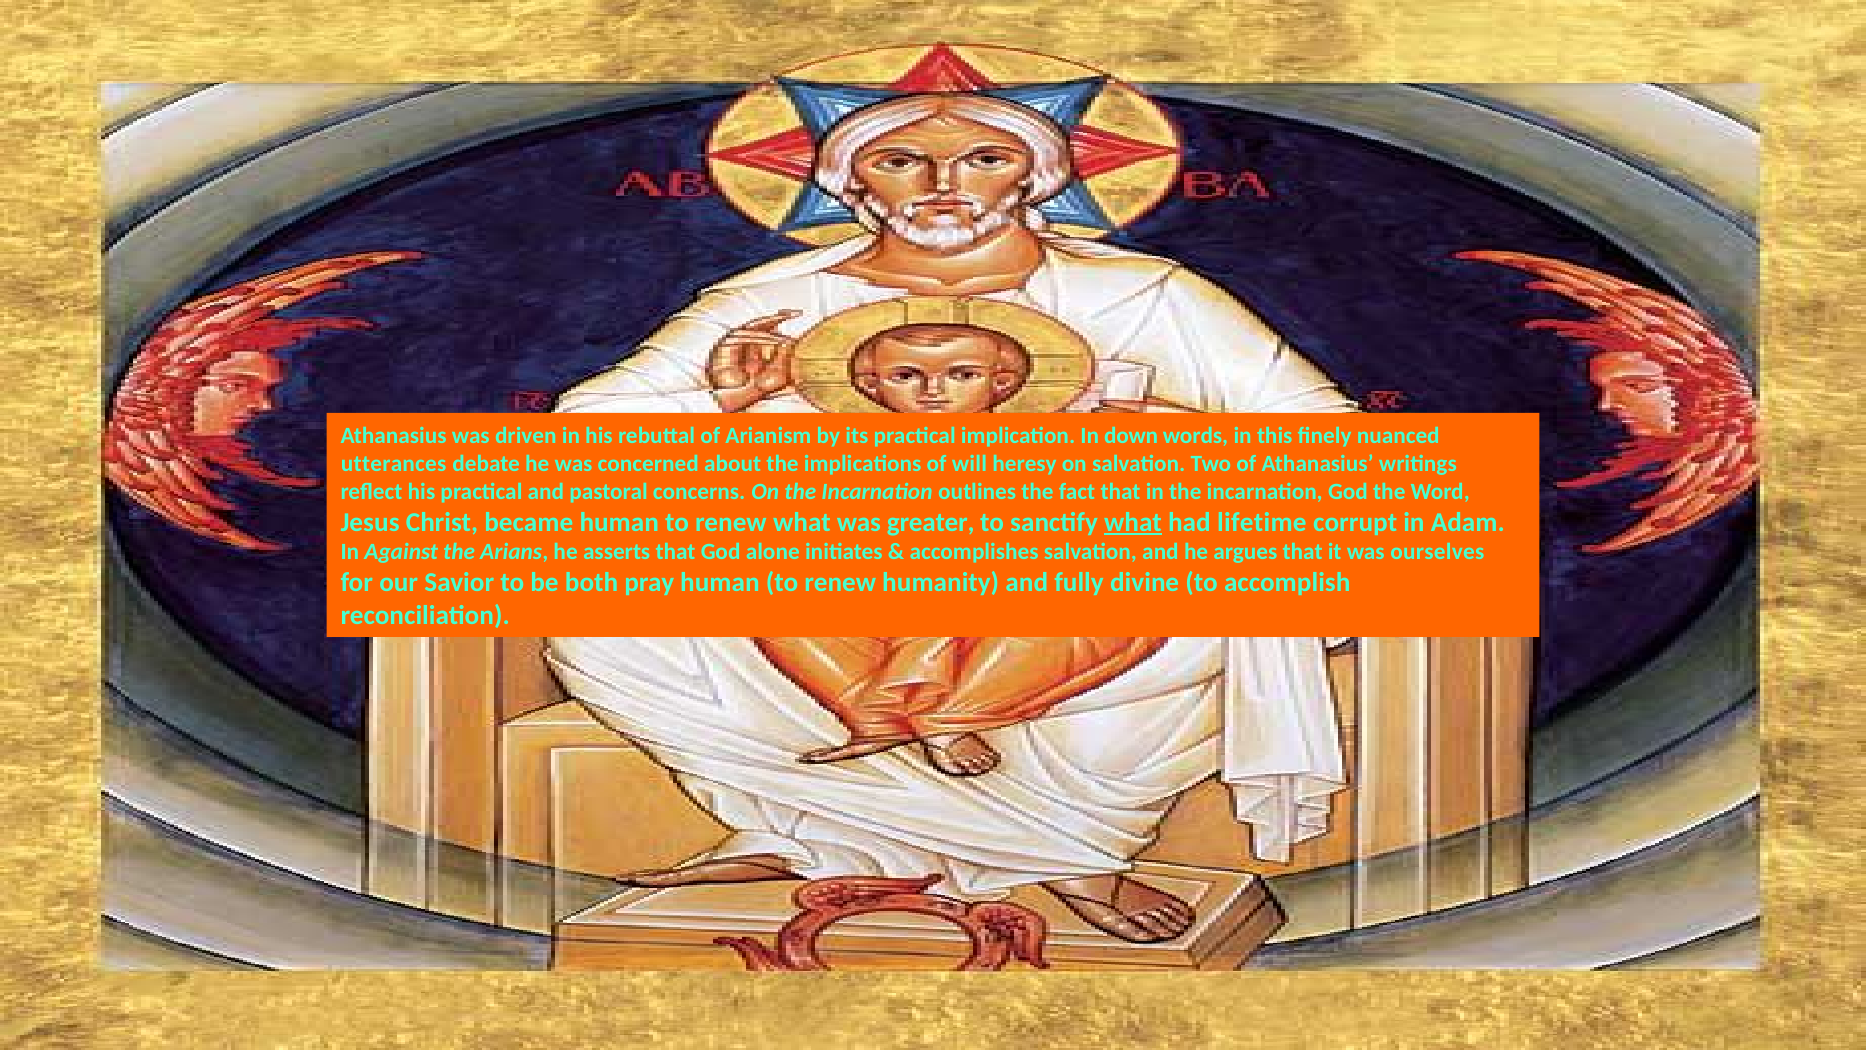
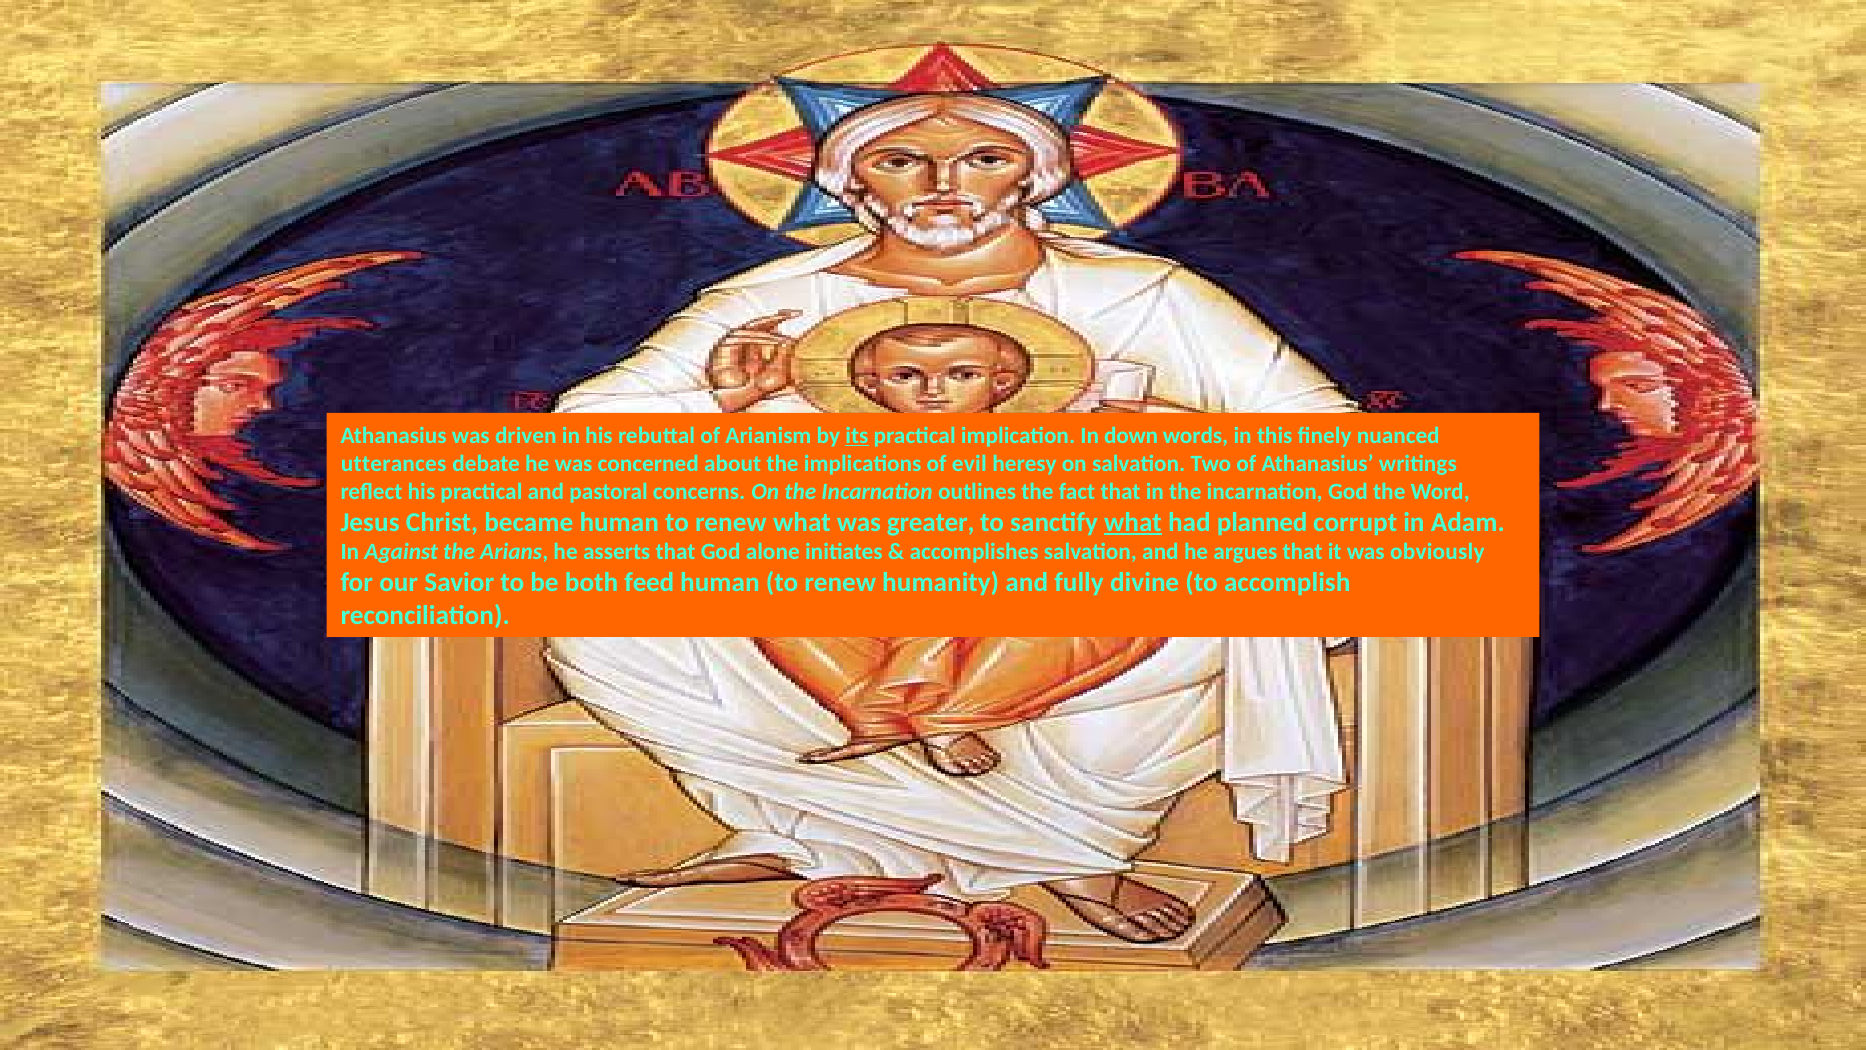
its underline: none -> present
will: will -> evil
lifetime: lifetime -> planned
ourselves: ourselves -> obviously
pray: pray -> feed
